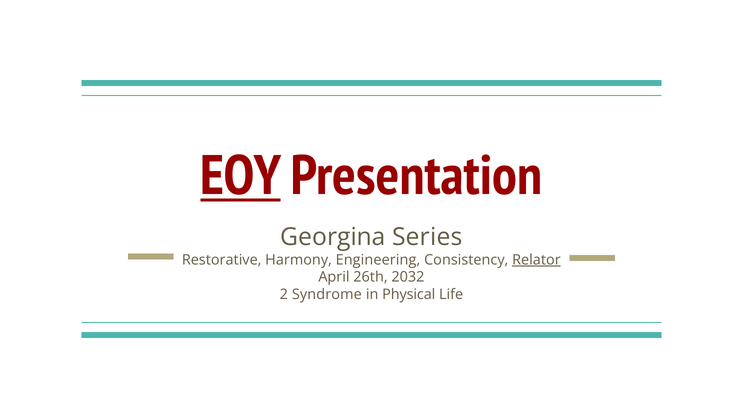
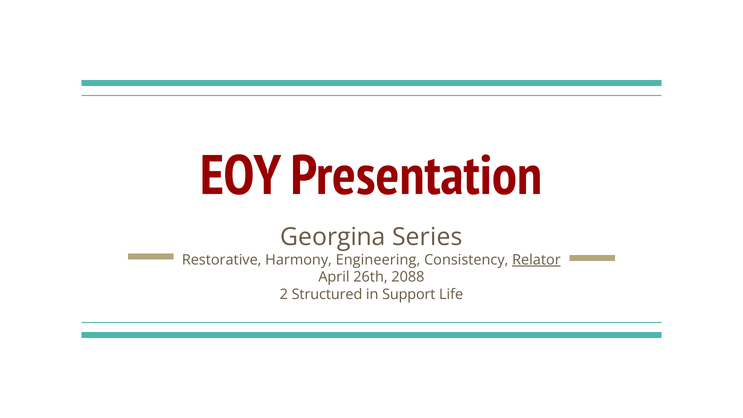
EOY underline: present -> none
2032: 2032 -> 2088
Syndrome: Syndrome -> Structured
Physical: Physical -> Support
